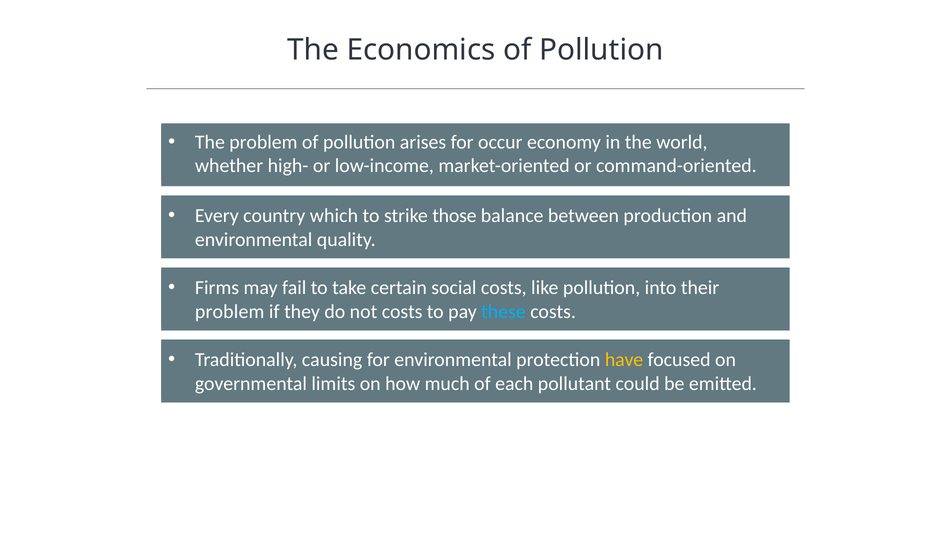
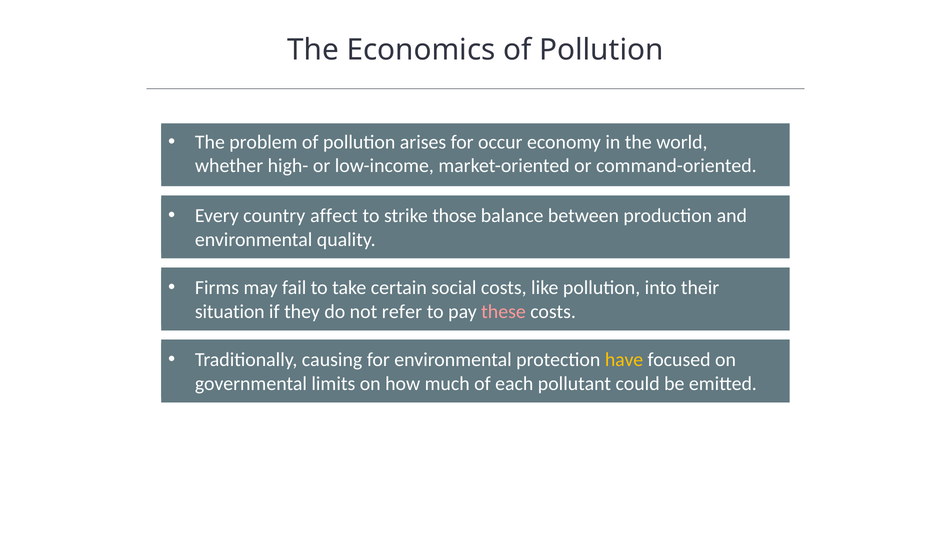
which: which -> affect
problem at (230, 312): problem -> situation
not costs: costs -> refer
these colour: light blue -> pink
